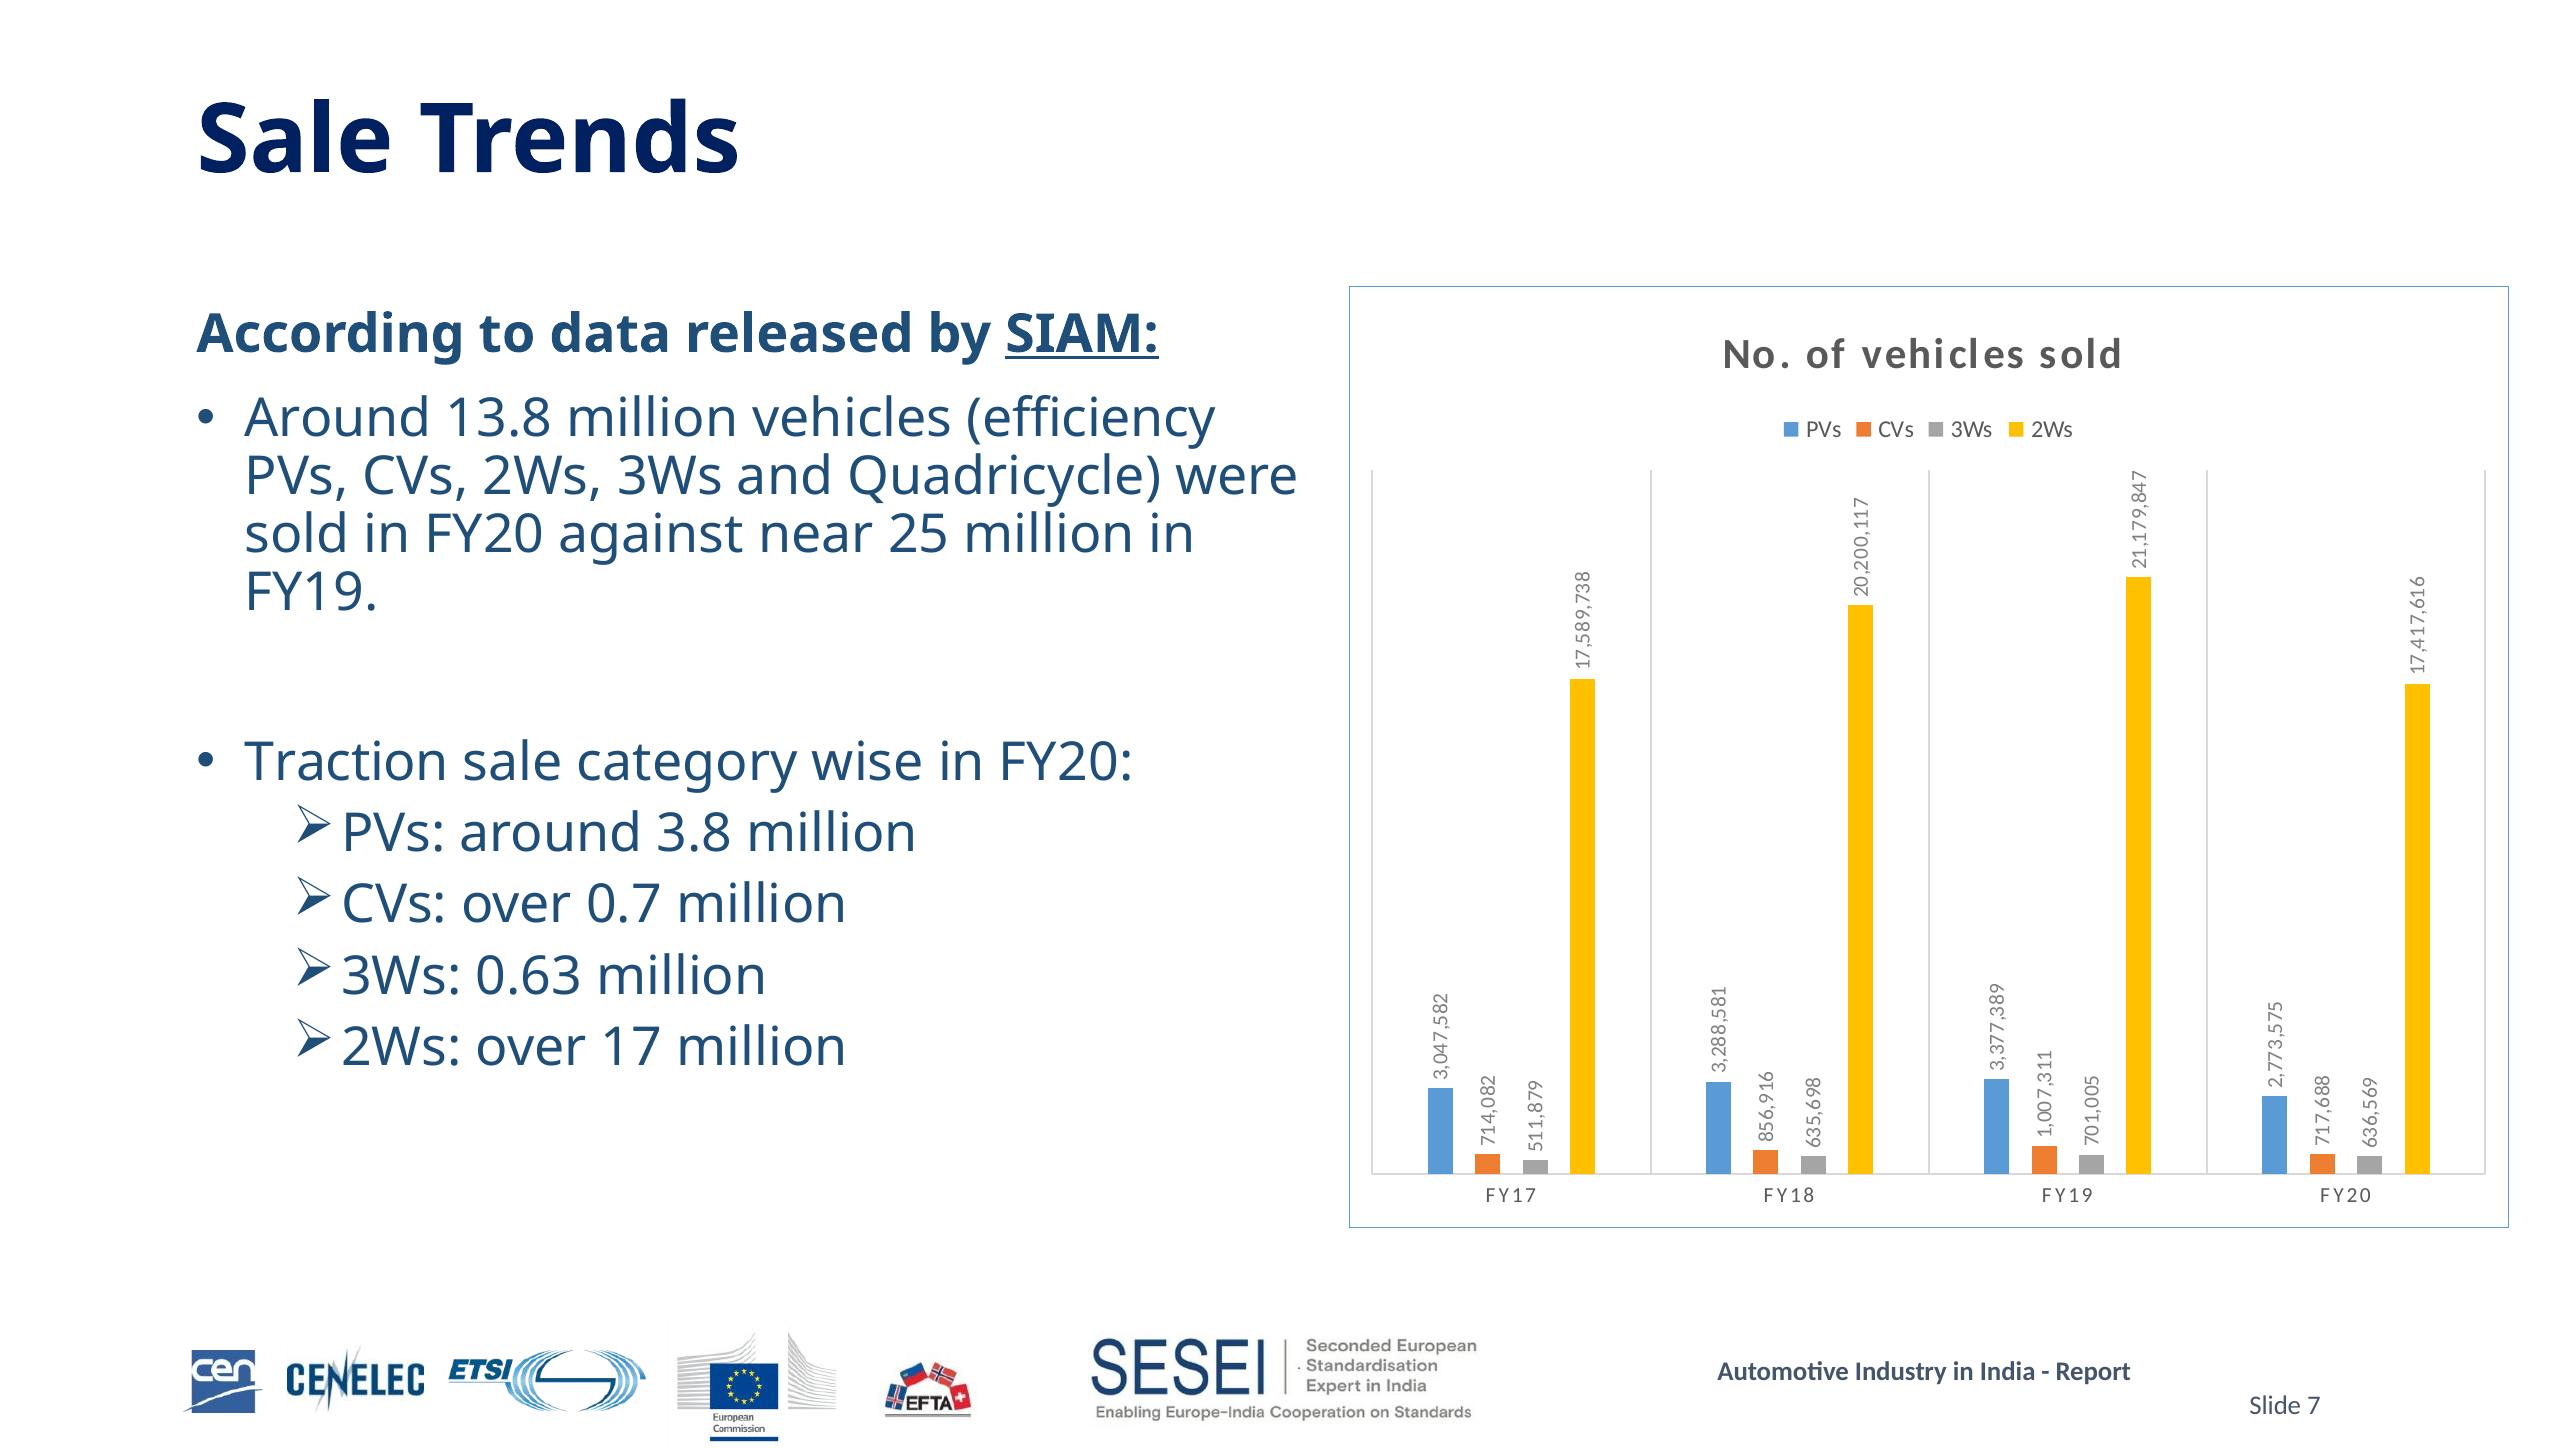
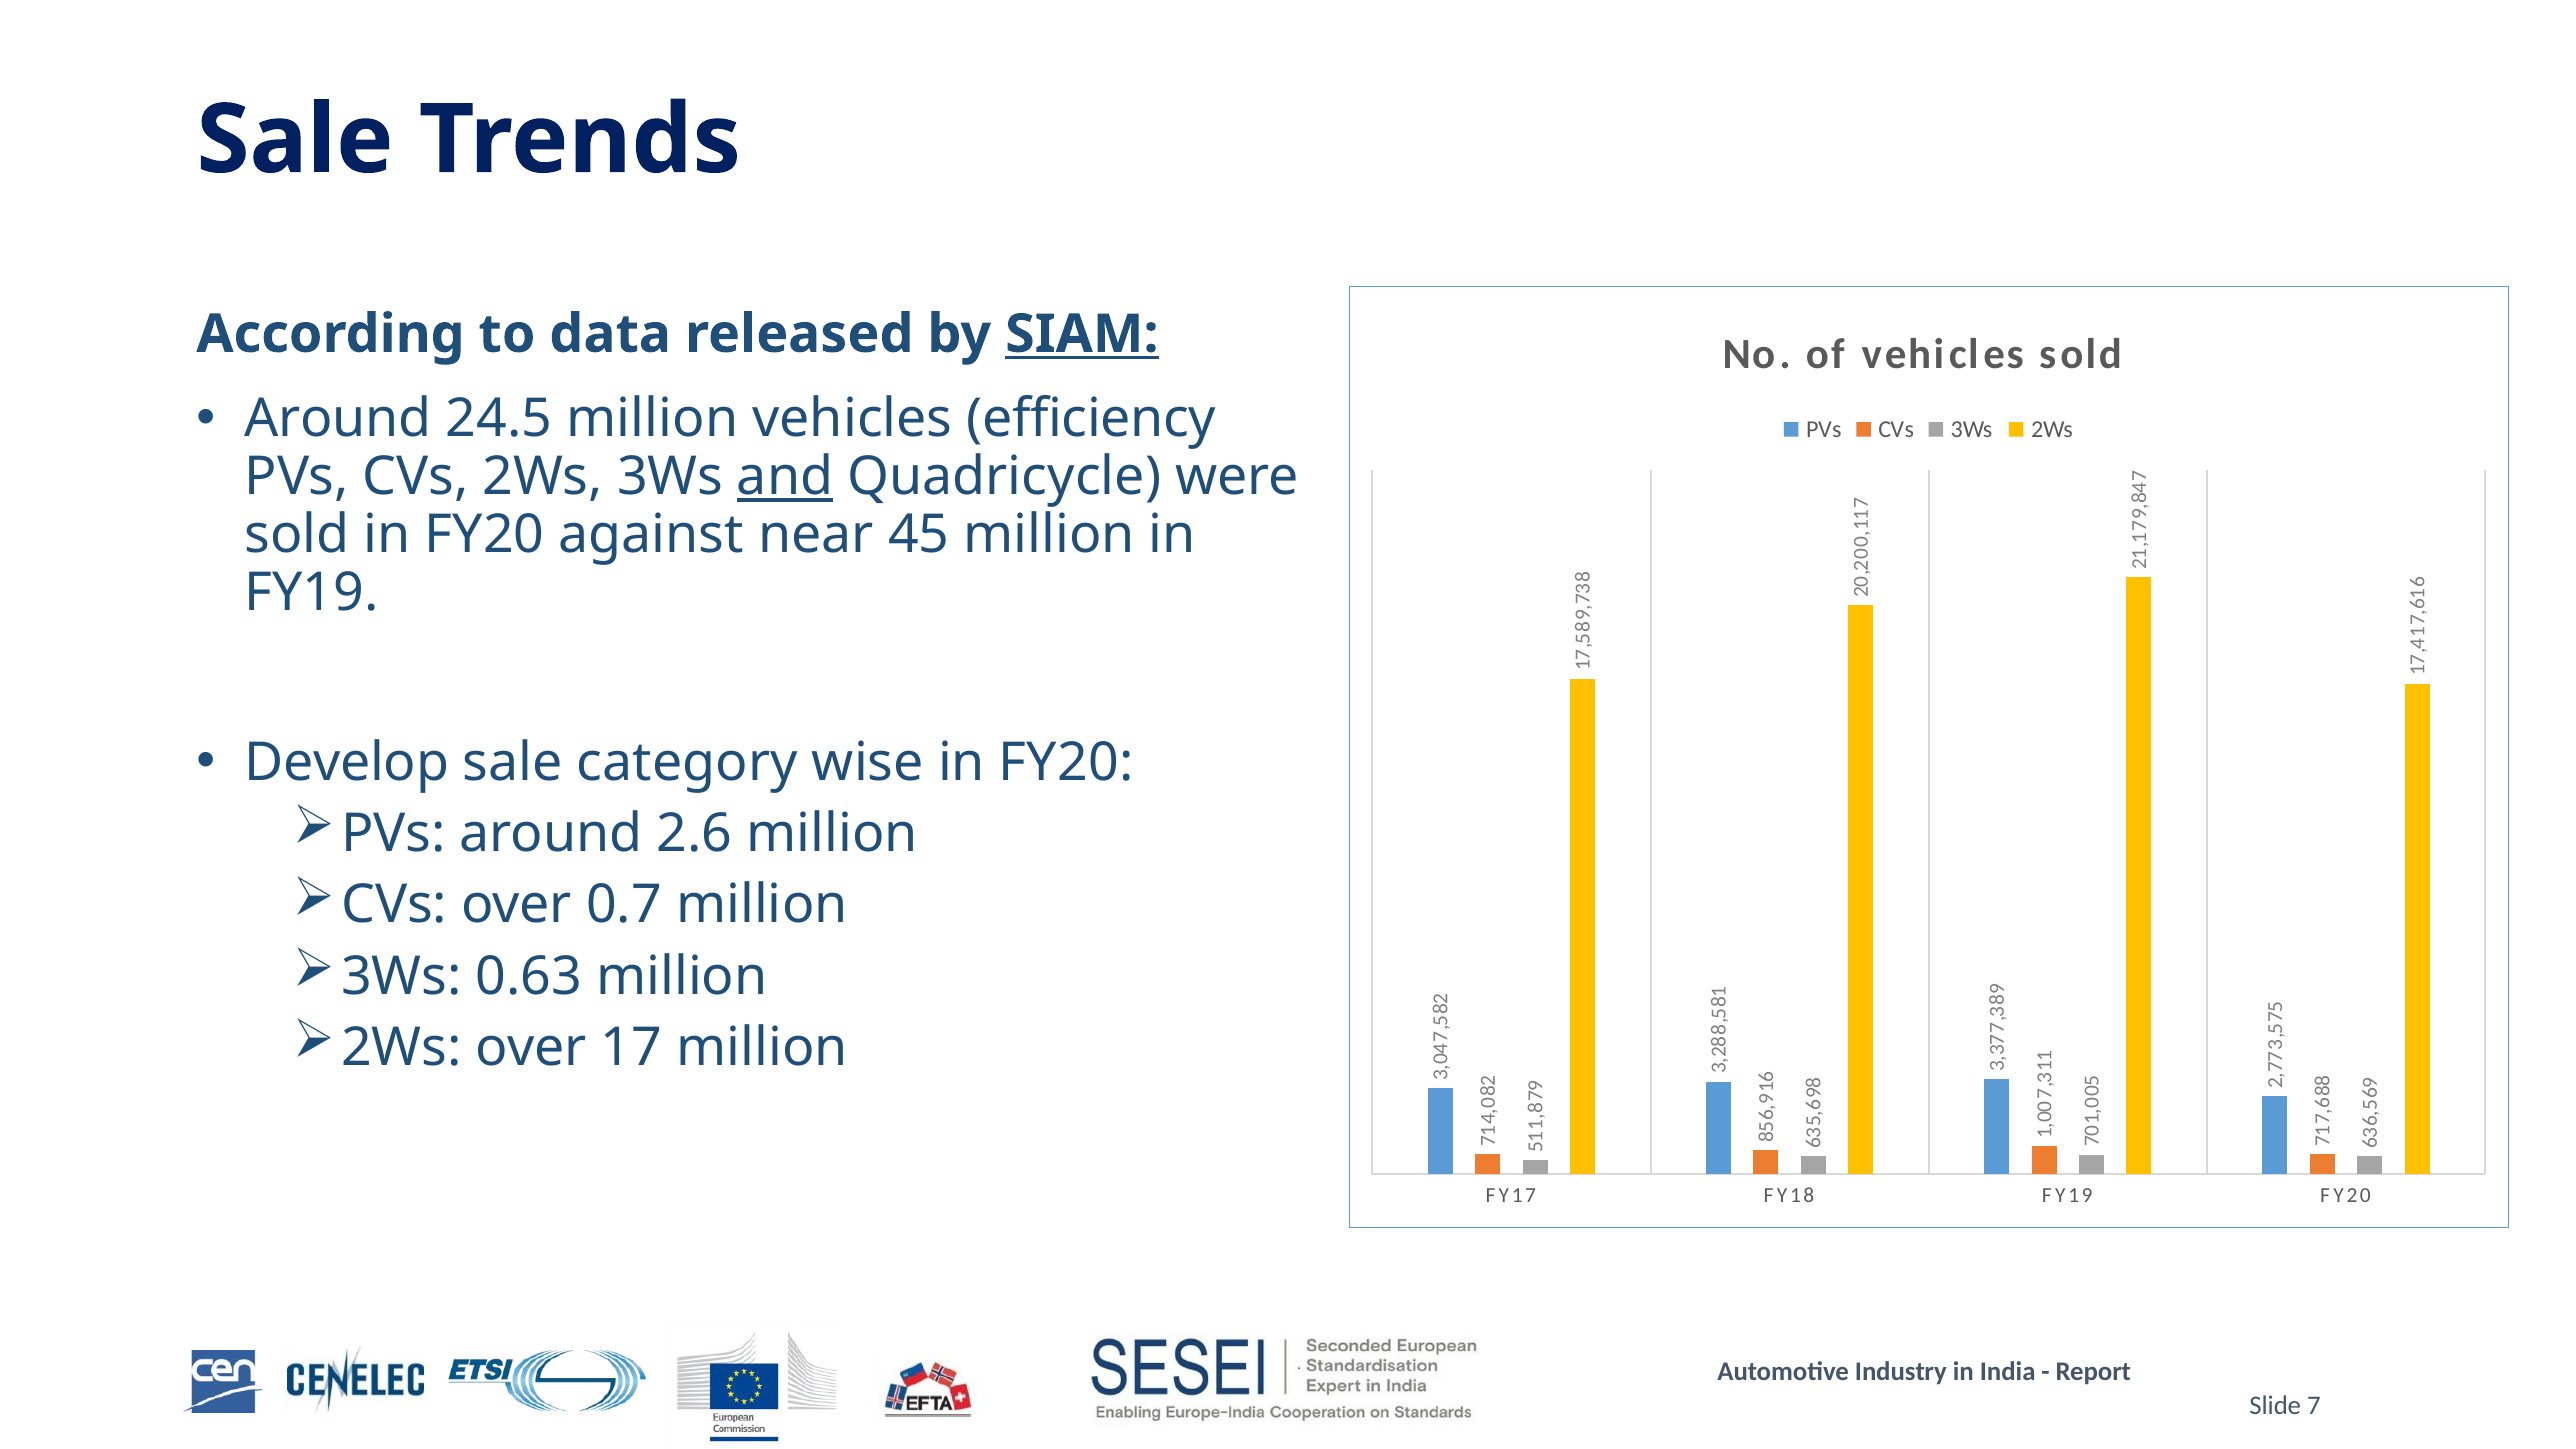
13.8: 13.8 -> 24.5
and underline: none -> present
25: 25 -> 45
Traction: Traction -> Develop
3.8: 3.8 -> 2.6
